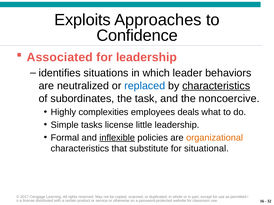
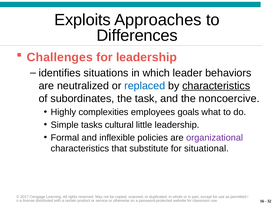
Confidence: Confidence -> Differences
Associated: Associated -> Challenges
deals: deals -> goals
tasks license: license -> cultural
inflexible underline: present -> none
organizational colour: orange -> purple
